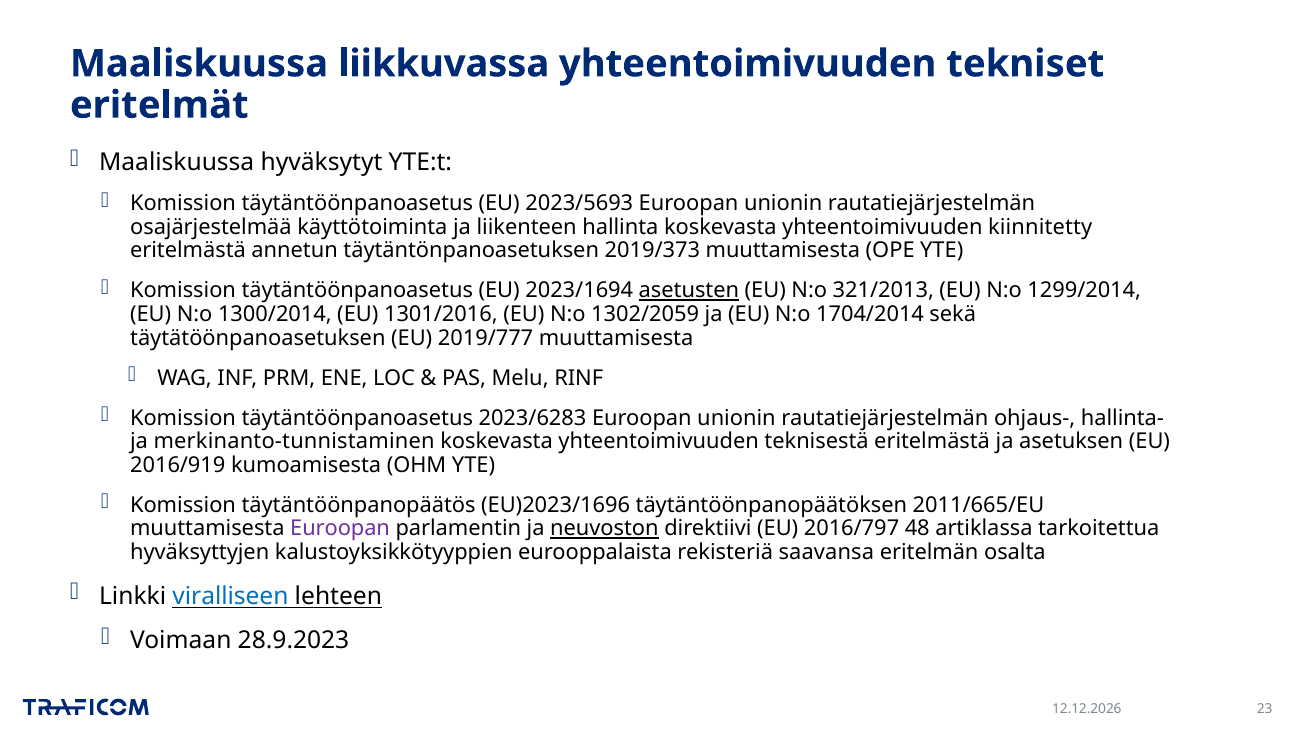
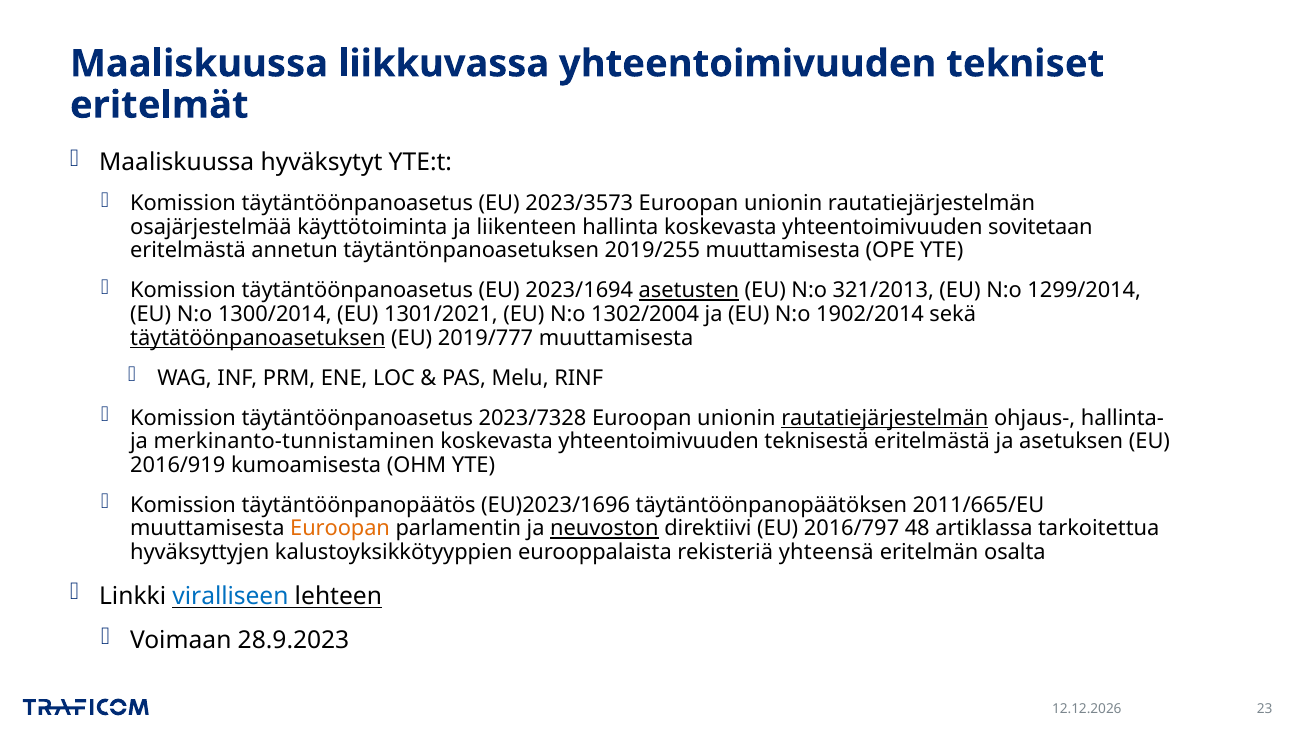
2023/5693: 2023/5693 -> 2023/3573
kiinnitetty: kiinnitetty -> sovitetaan
2019/373: 2019/373 -> 2019/255
1301/2016: 1301/2016 -> 1301/2021
1302/2059: 1302/2059 -> 1302/2004
1704/2014: 1704/2014 -> 1902/2014
täytätöönpanoasetuksen underline: none -> present
2023/6283: 2023/6283 -> 2023/7328
rautatiejärjestelmän at (885, 418) underline: none -> present
Euroopan at (340, 529) colour: purple -> orange
saavansa: saavansa -> yhteensä
